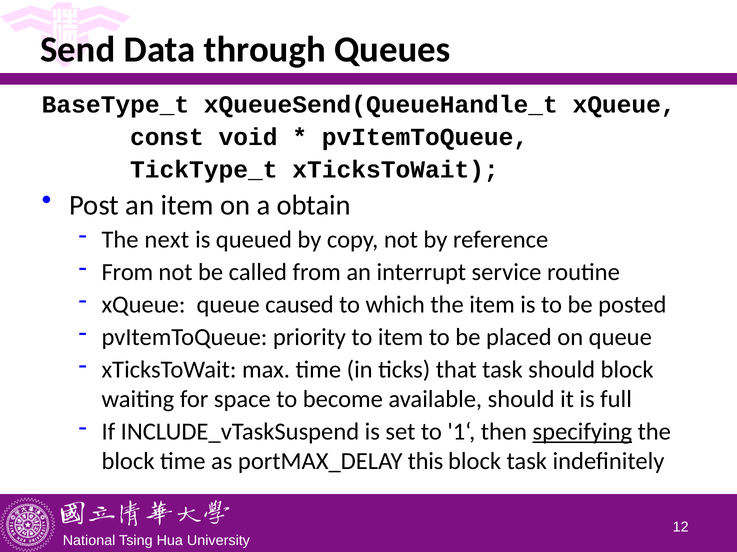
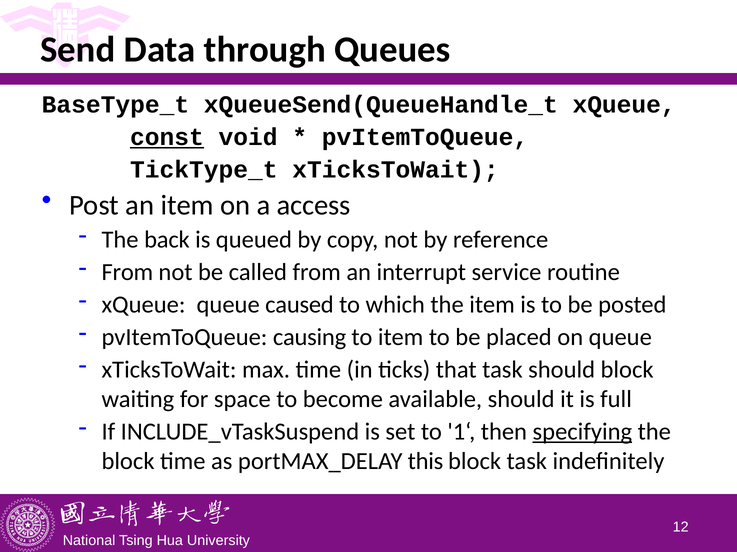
const underline: none -> present
obtain: obtain -> access
next: next -> back
priority: priority -> causing
